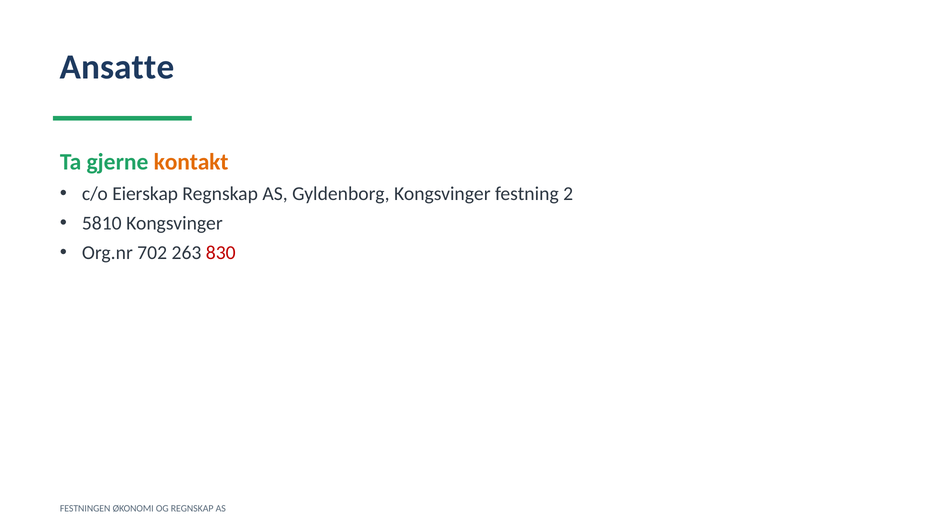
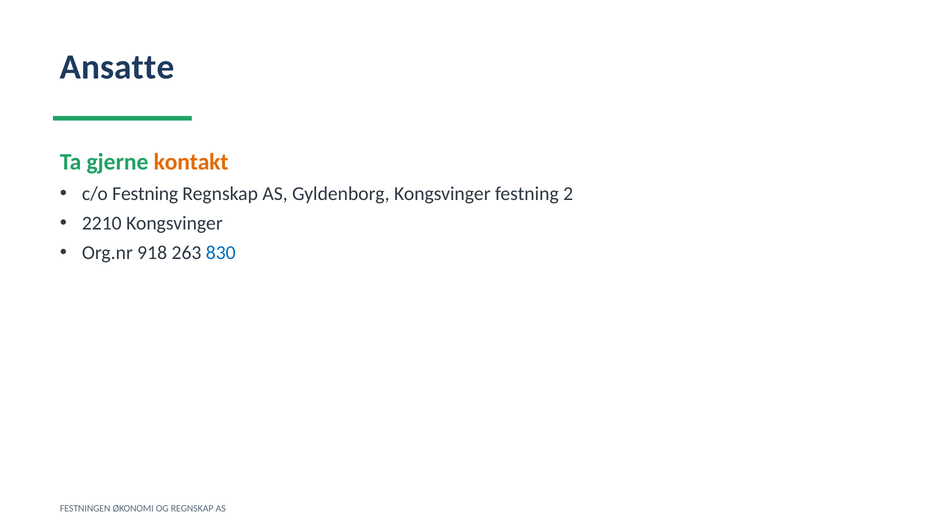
c/o Eierskap: Eierskap -> Festning
5810: 5810 -> 2210
702: 702 -> 918
830 colour: red -> blue
